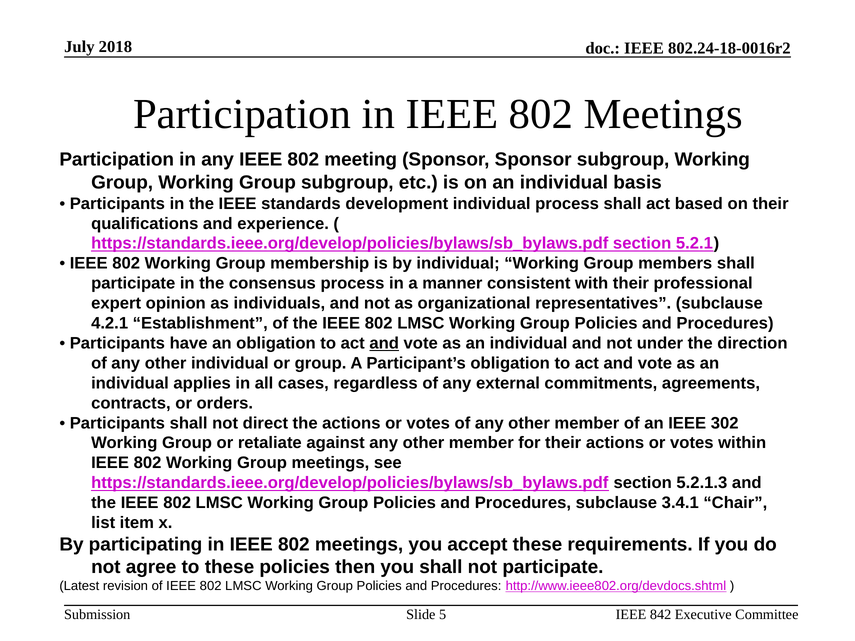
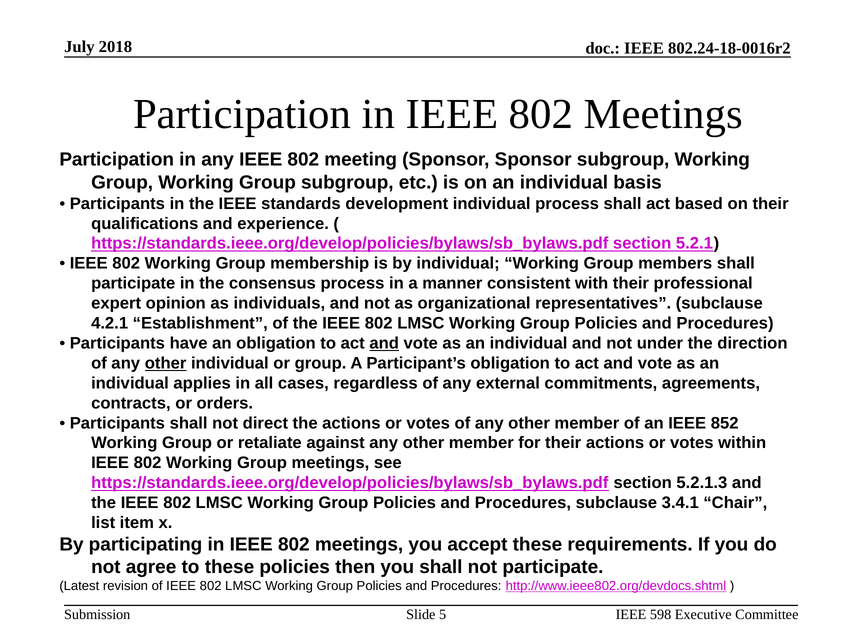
other at (166, 363) underline: none -> present
302: 302 -> 852
842: 842 -> 598
